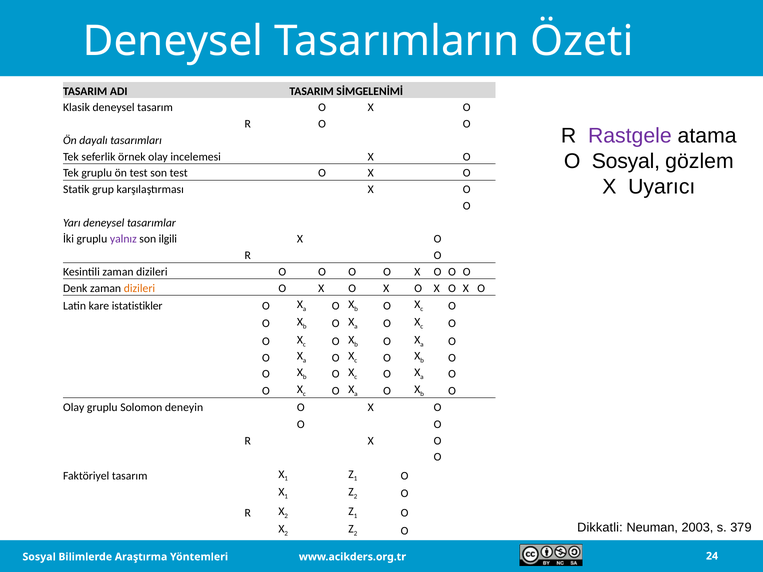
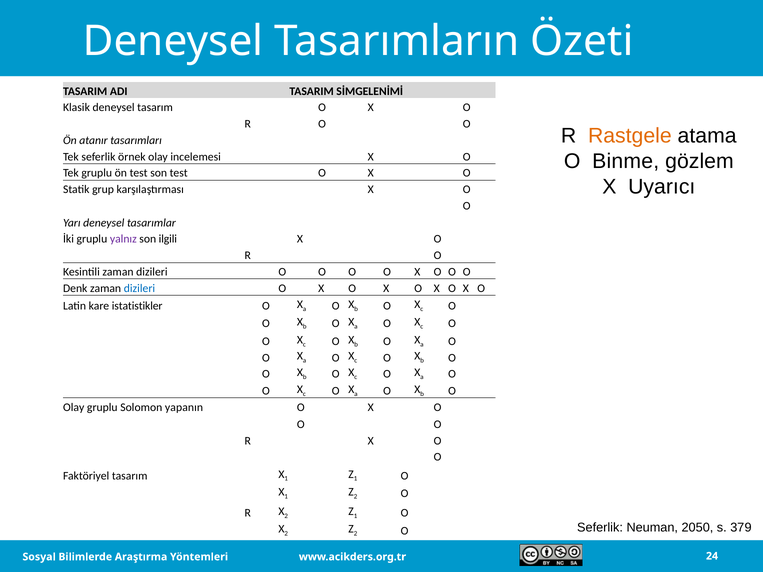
Rastgele colour: purple -> orange
dayalı: dayalı -> atanır
O Sosyal: Sosyal -> Binme
dizileri at (139, 288) colour: orange -> blue
deneyin: deneyin -> yapanın
Dikkatli at (600, 528): Dikkatli -> Seferlik
2003: 2003 -> 2050
